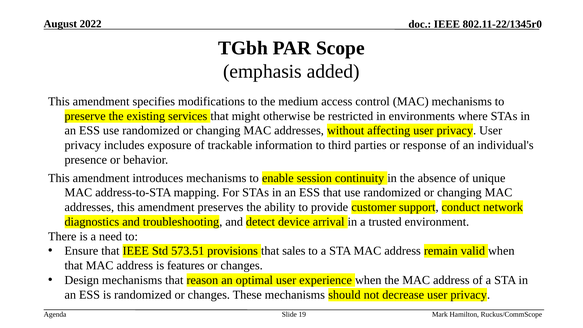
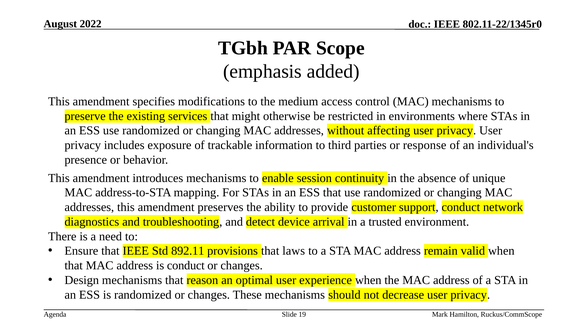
573.51: 573.51 -> 892.11
sales: sales -> laws
is features: features -> conduct
